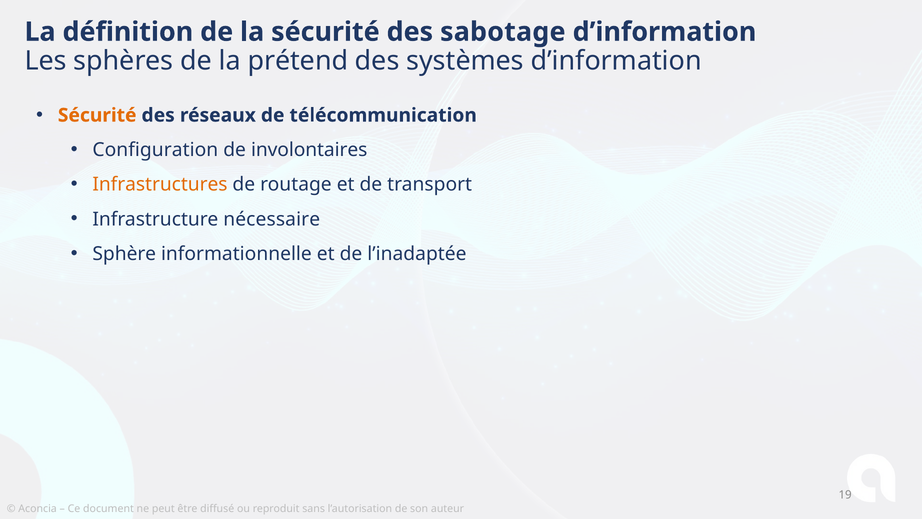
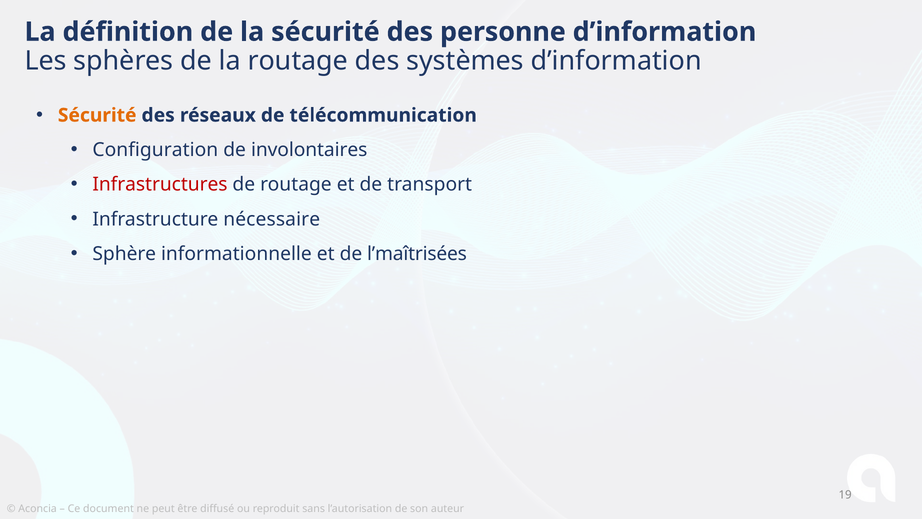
sabotage: sabotage -> personne
la prétend: prétend -> routage
Infrastructures colour: orange -> red
l’inadaptée: l’inadaptée -> l’maîtrisées
